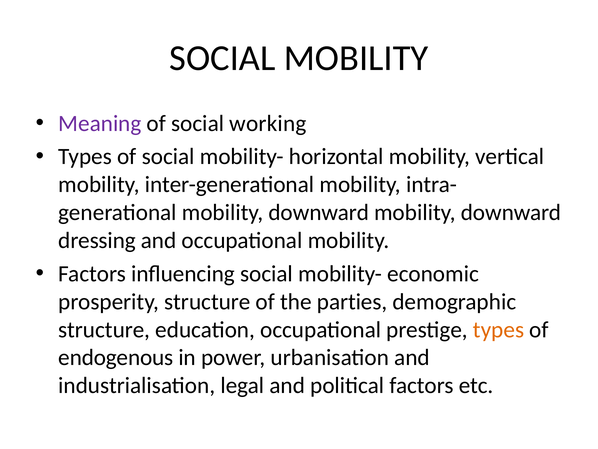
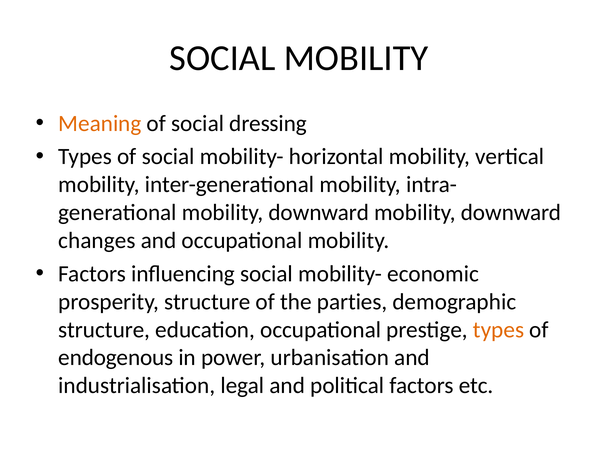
Meaning colour: purple -> orange
working: working -> dressing
dressing: dressing -> changes
